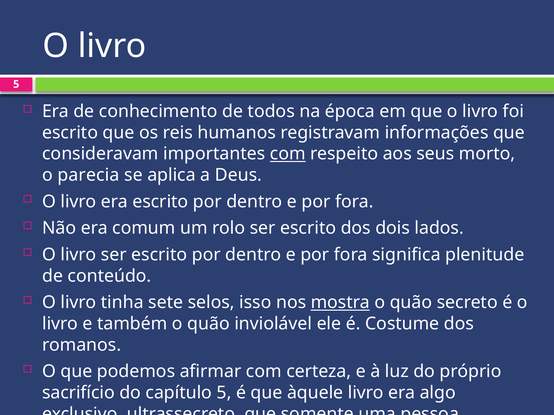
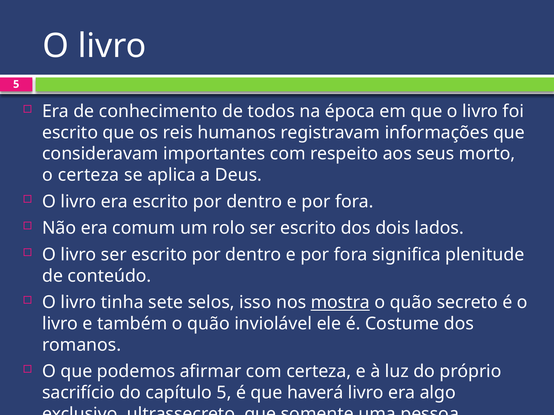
com at (288, 154) underline: present -> none
o parecia: parecia -> certeza
àquele: àquele -> haverá
